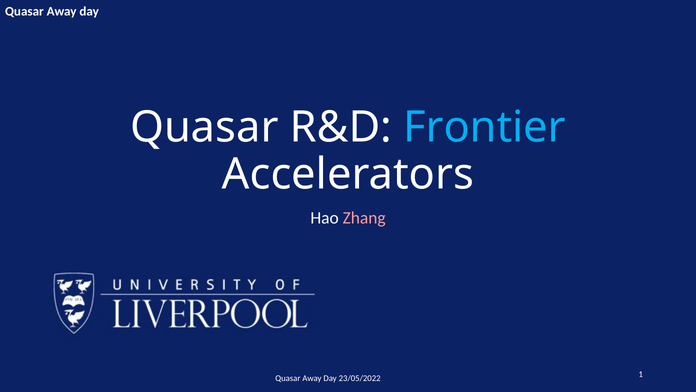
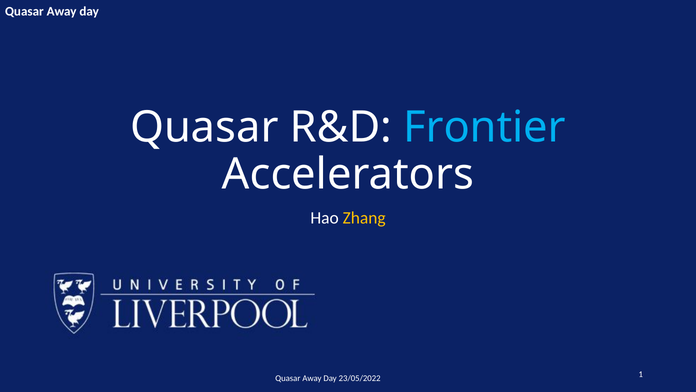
Zhang colour: pink -> yellow
